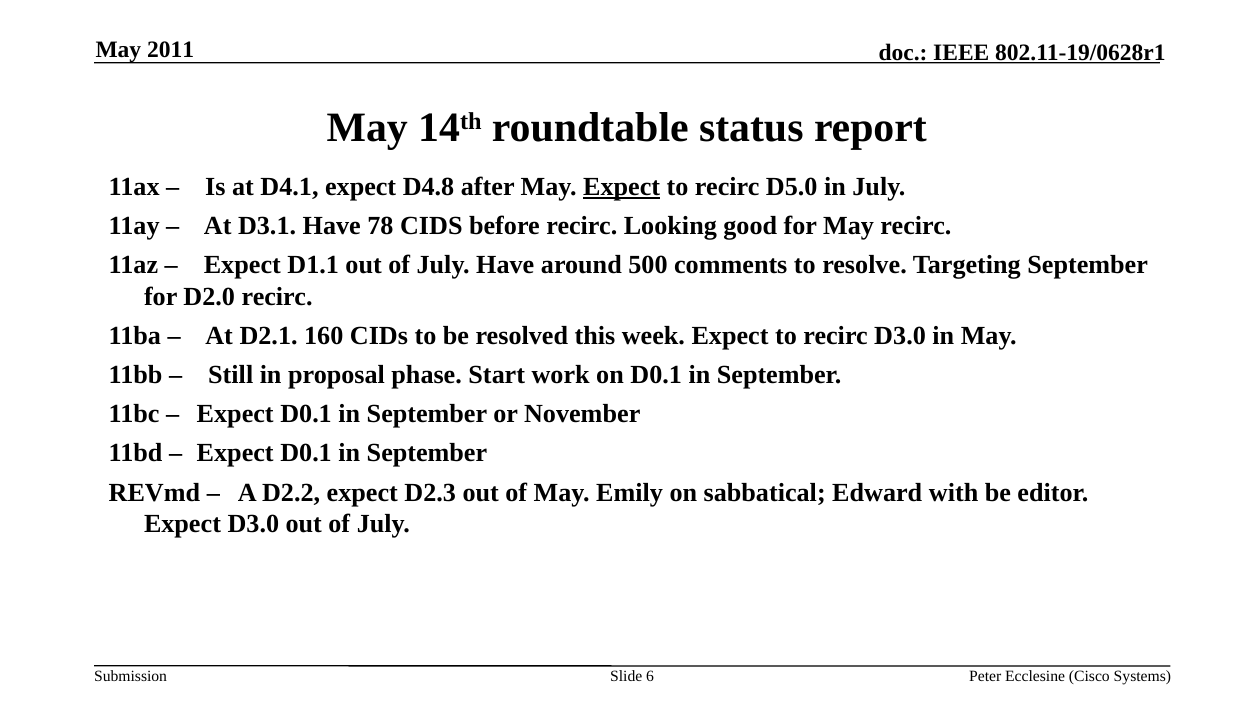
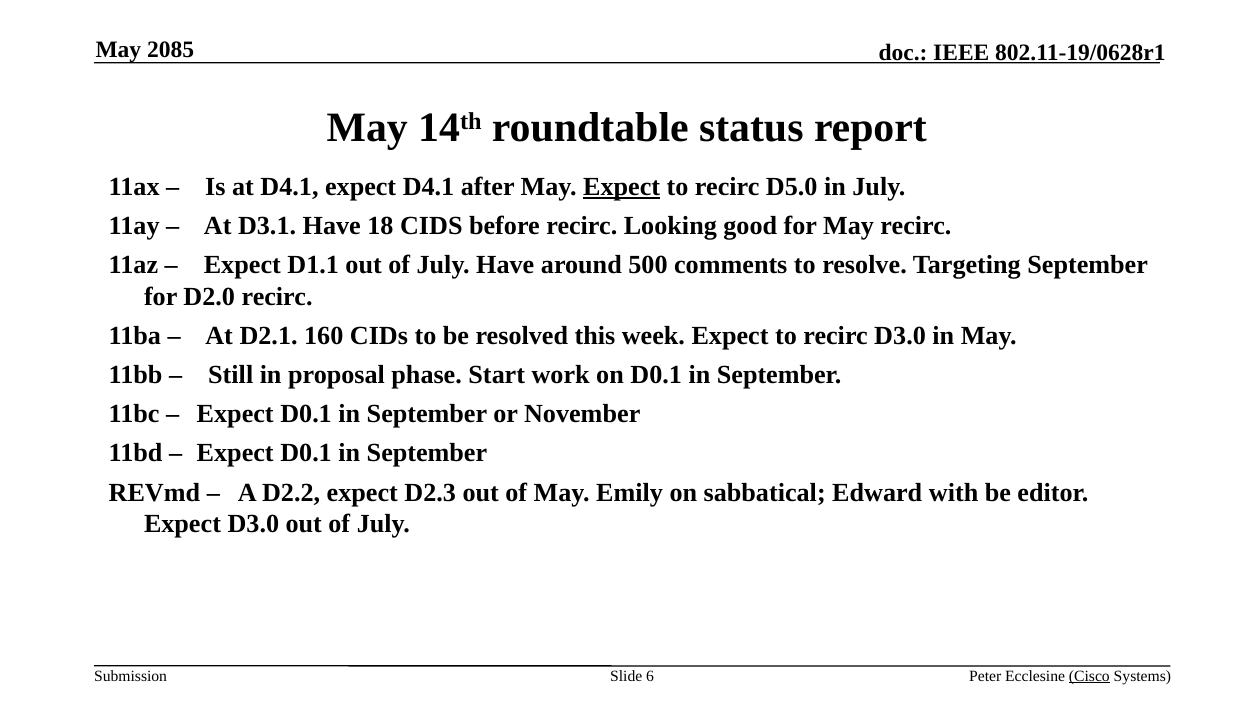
2011: 2011 -> 2085
expect D4.8: D4.8 -> D4.1
78: 78 -> 18
Cisco underline: none -> present
